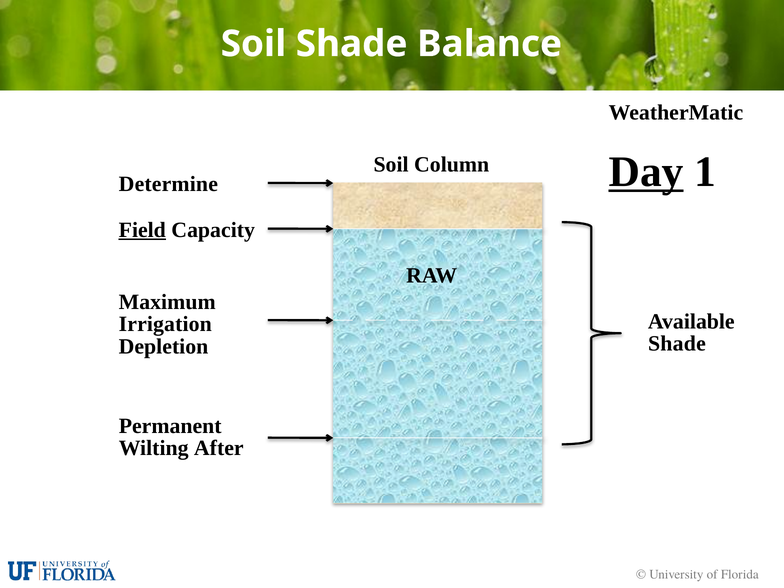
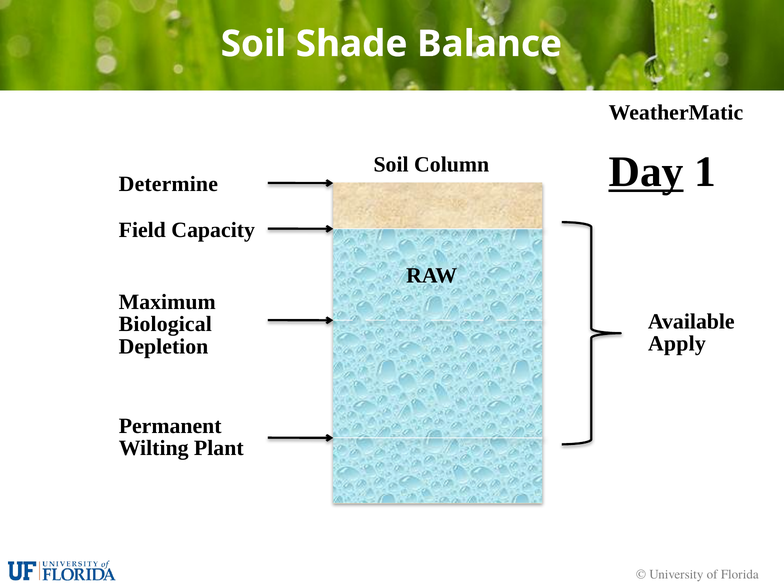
Field underline: present -> none
Irrigation: Irrigation -> Biological
Shade at (677, 344): Shade -> Apply
After: After -> Plant
